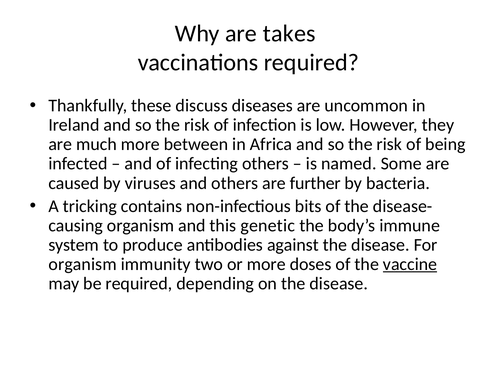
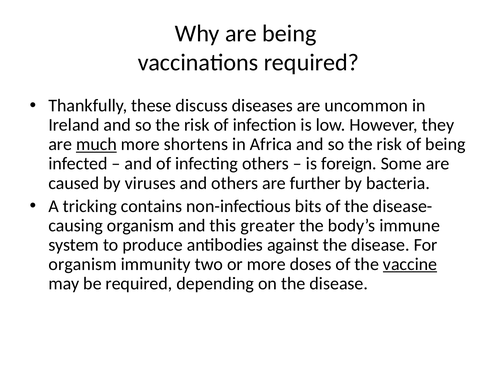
are takes: takes -> being
much underline: none -> present
between: between -> shortens
named: named -> foreign
genetic: genetic -> greater
